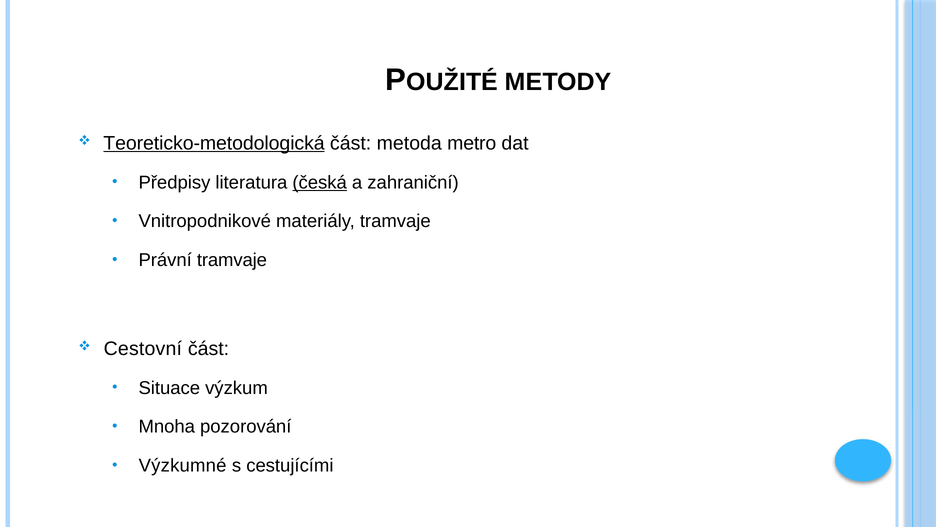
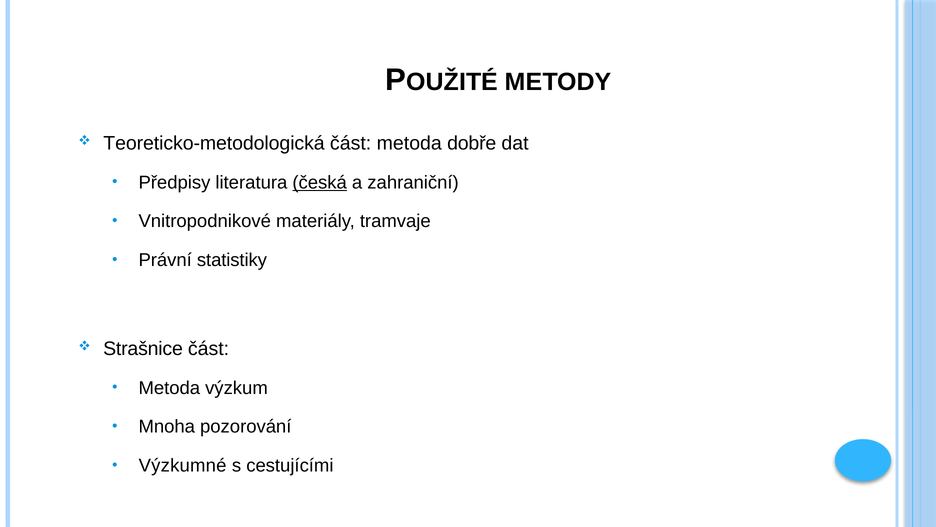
Teoreticko-metodologická underline: present -> none
metro: metro -> dobře
Právní tramvaje: tramvaje -> statistiky
Cestovní: Cestovní -> Strašnice
Situace at (169, 388): Situace -> Metoda
